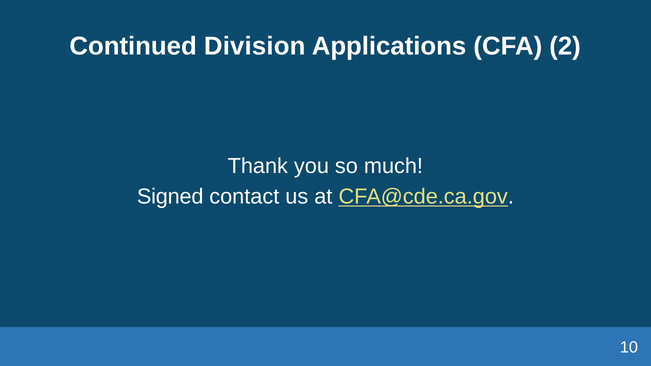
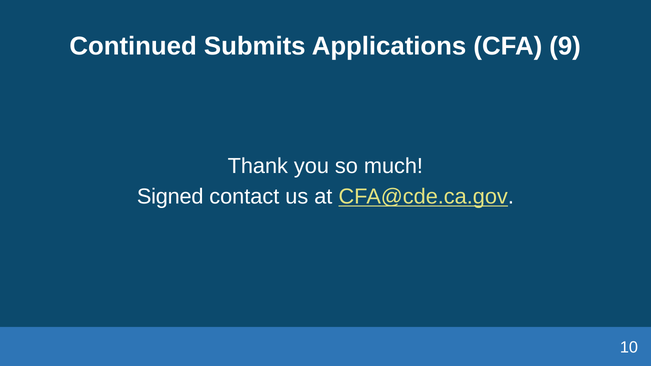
Division: Division -> Submits
2: 2 -> 9
